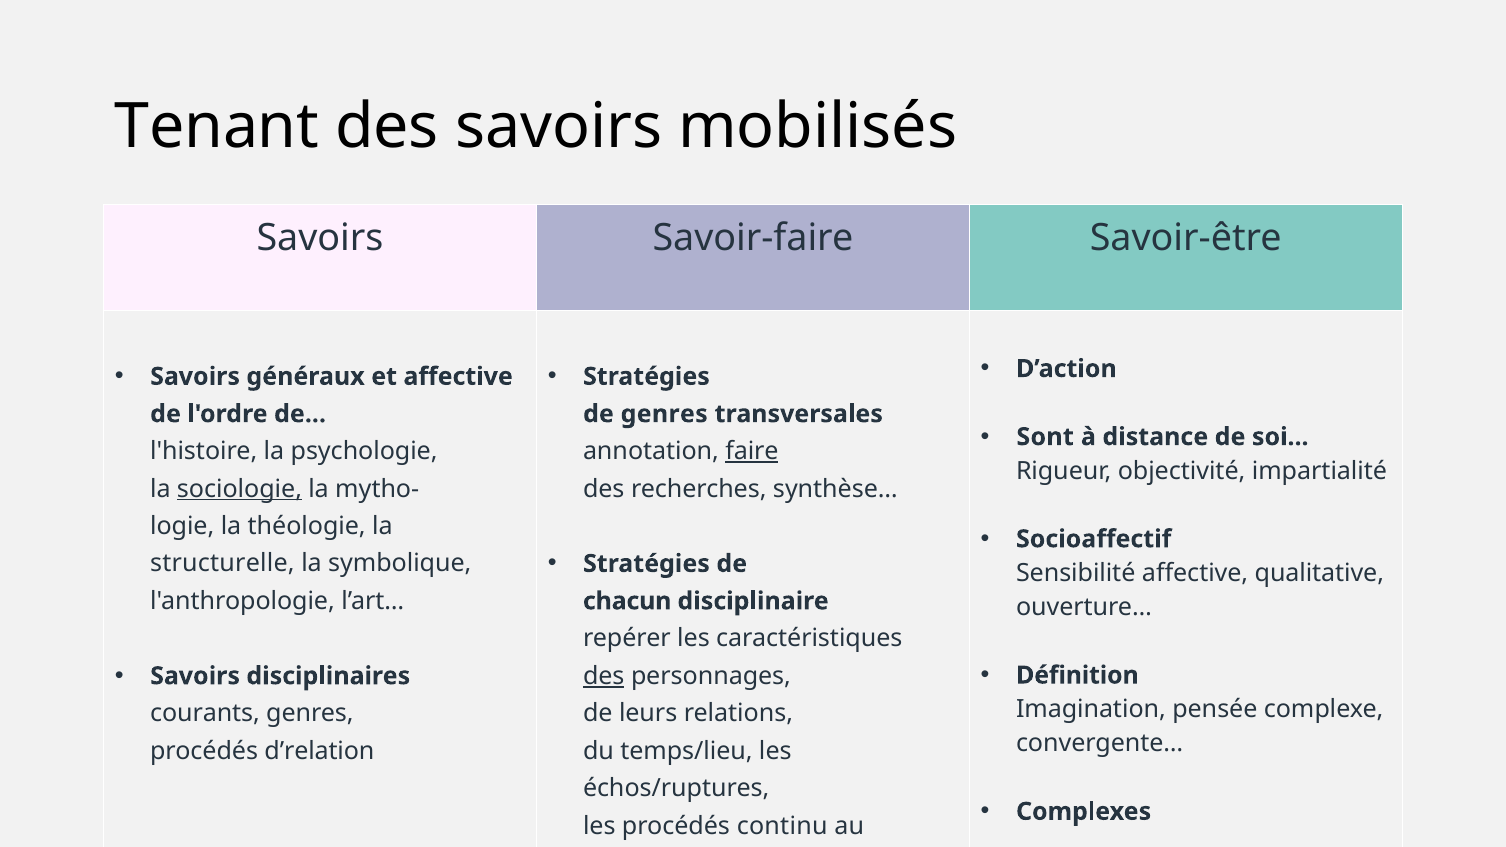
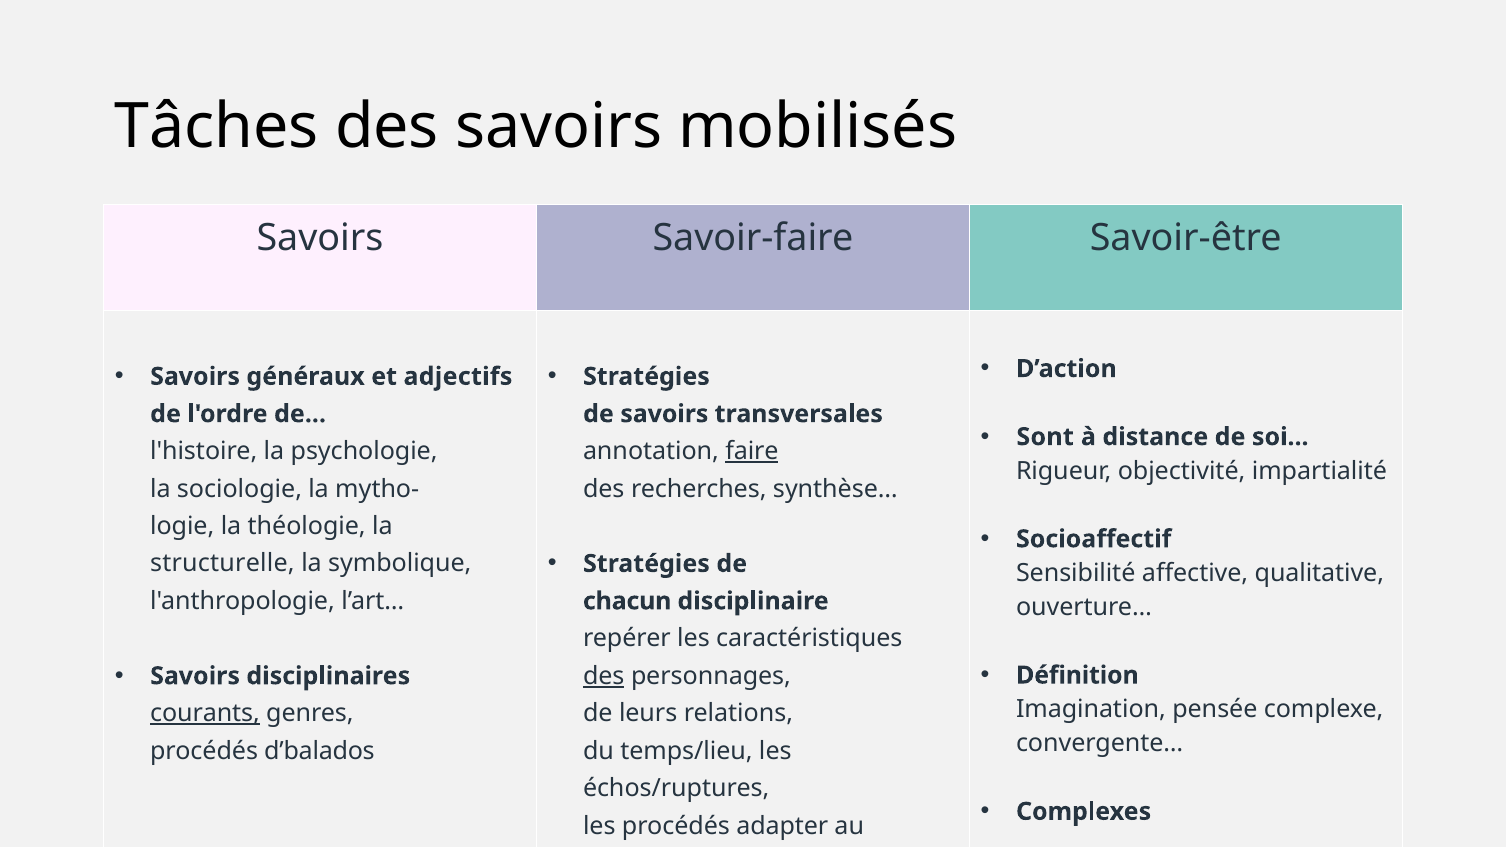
Tenant: Tenant -> Tâches
et affective: affective -> adjectifs
de genres: genres -> savoirs
sociologie underline: present -> none
courants underline: none -> present
d’relation: d’relation -> d’balados
continu: continu -> adapter
